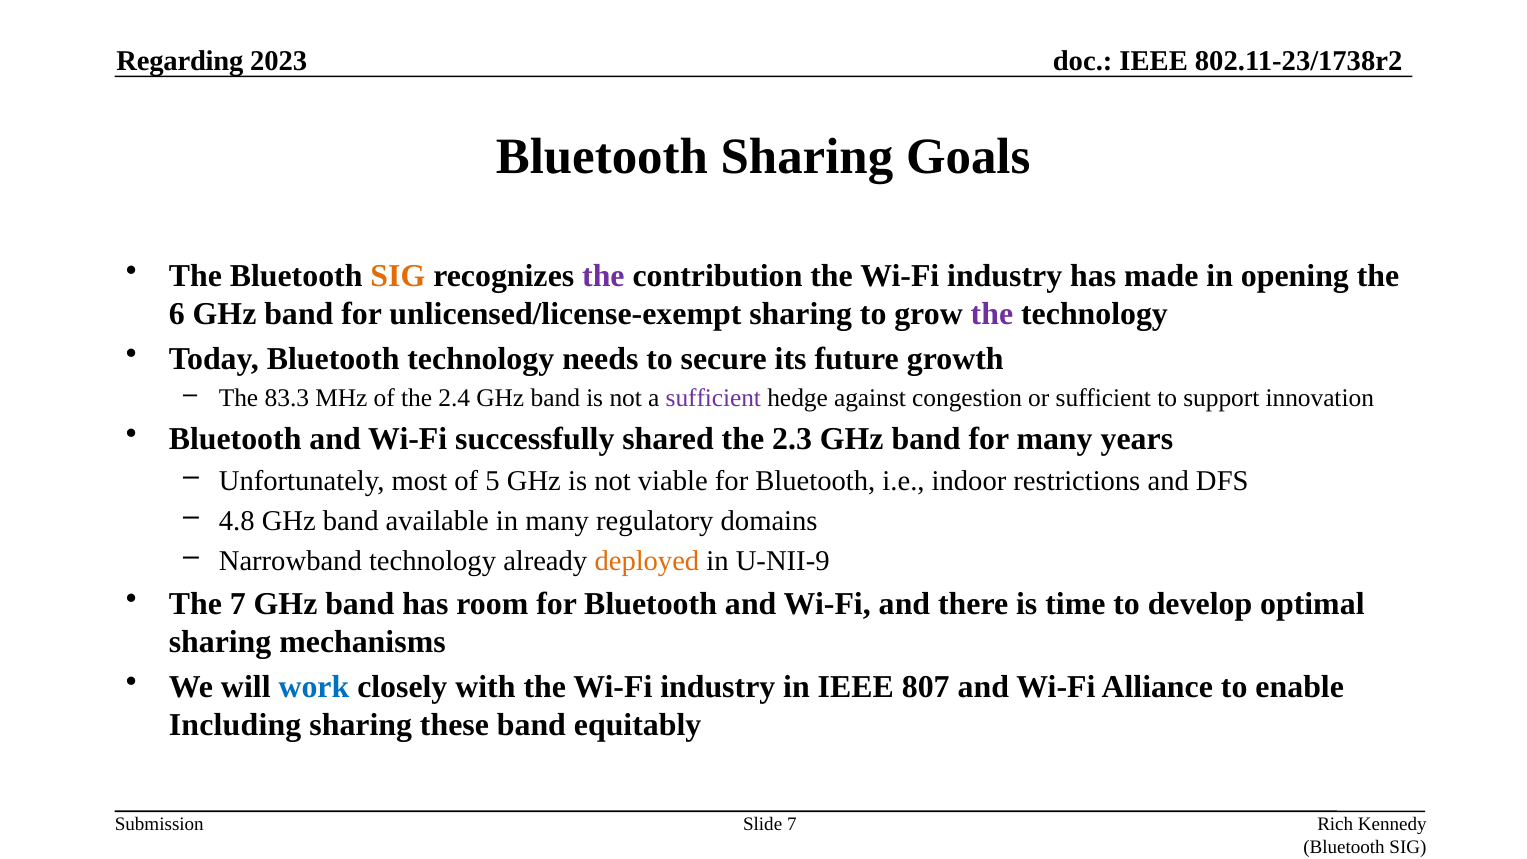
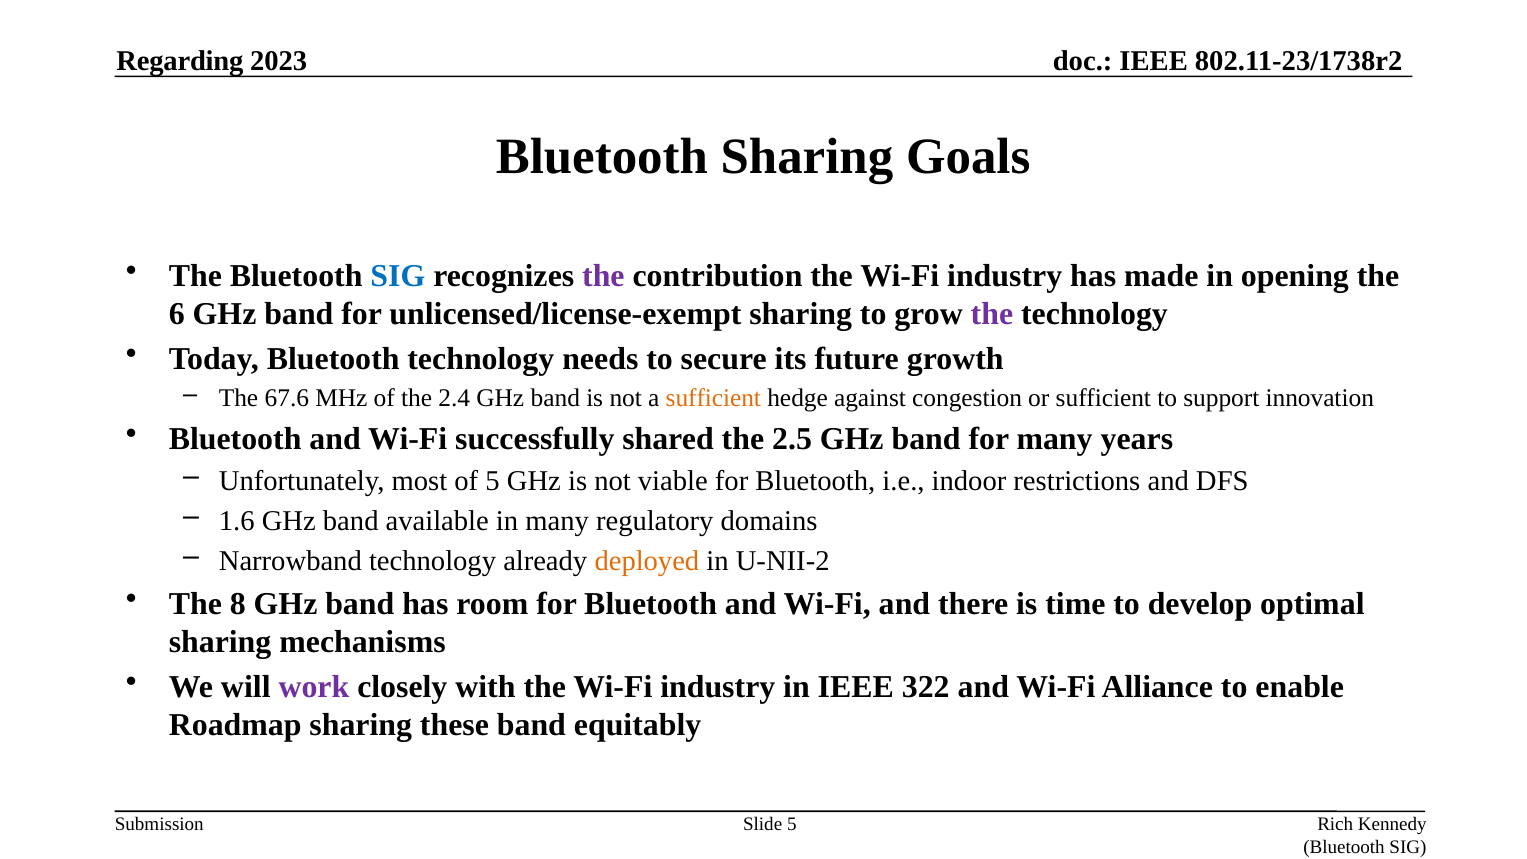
SIG at (398, 276) colour: orange -> blue
83.3: 83.3 -> 67.6
sufficient at (713, 398) colour: purple -> orange
2.3: 2.3 -> 2.5
4.8: 4.8 -> 1.6
U-NII-9: U-NII-9 -> U-NII-2
The 7: 7 -> 8
work colour: blue -> purple
807: 807 -> 322
Including: Including -> Roadmap
Slide 7: 7 -> 5
